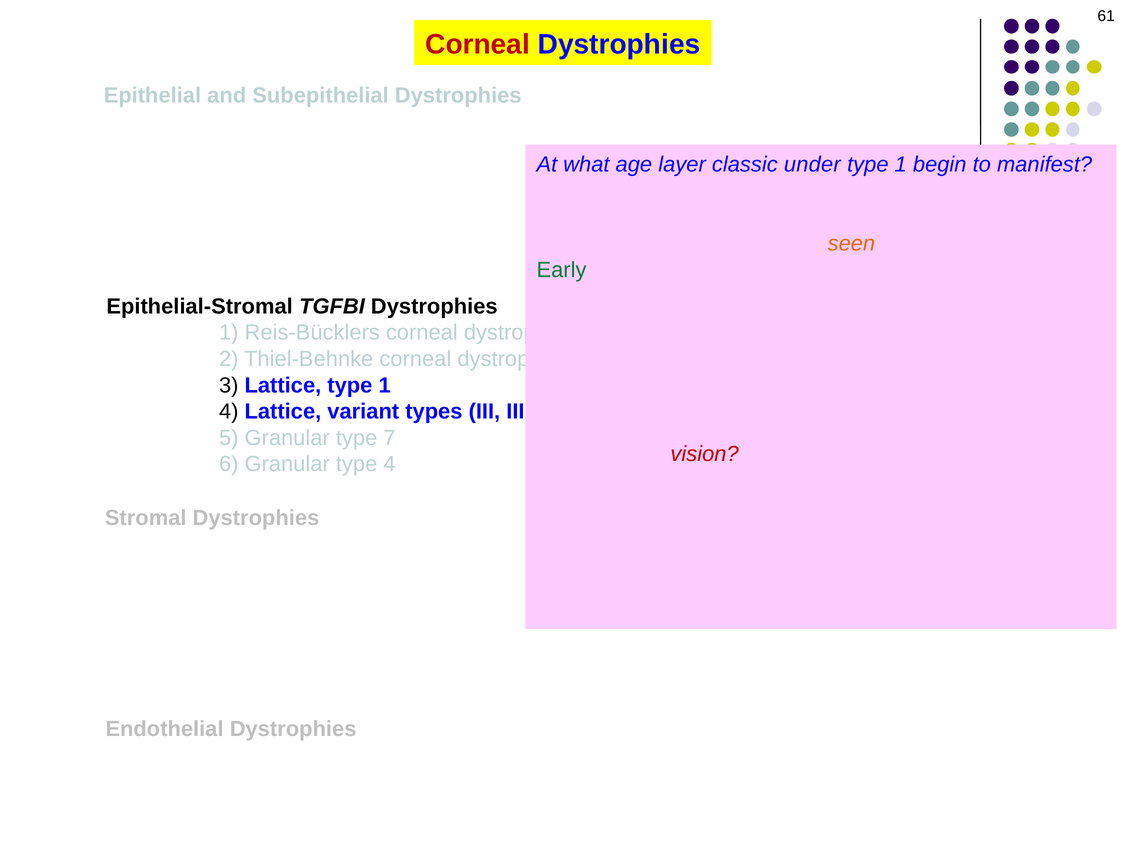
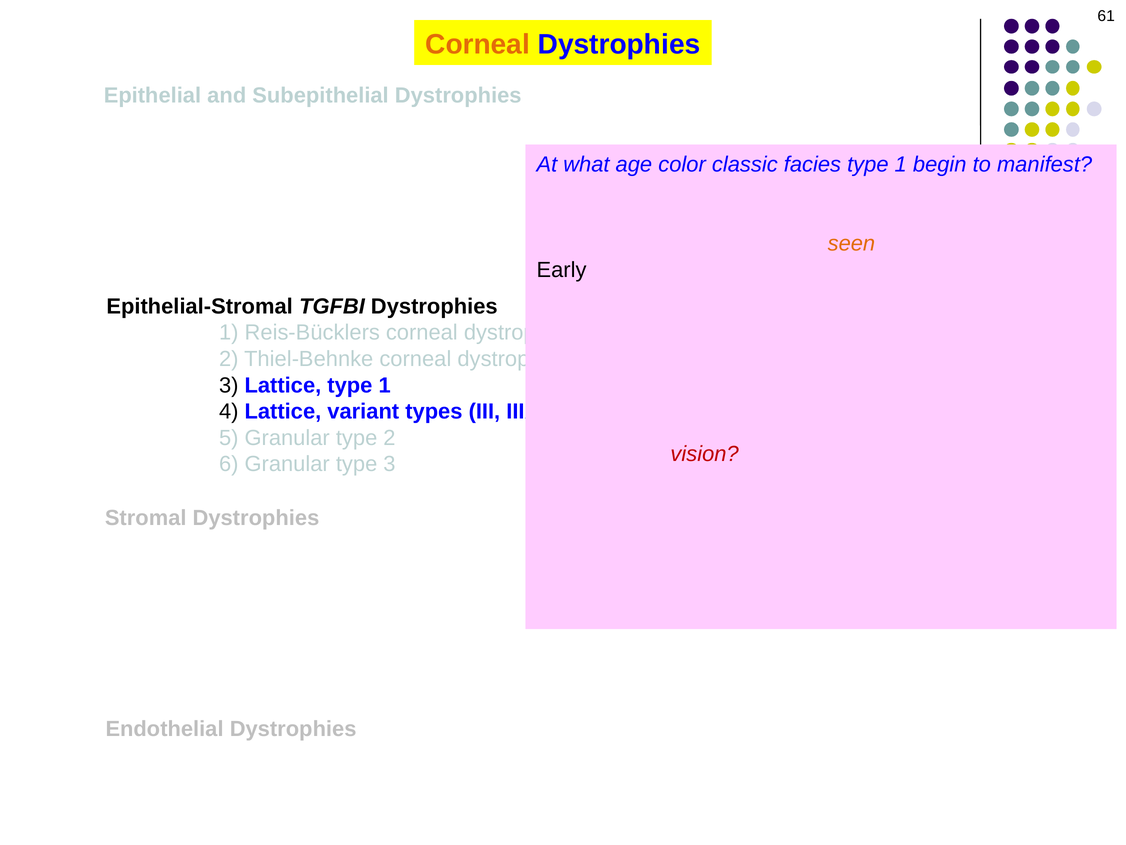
Corneal at (478, 44) colour: red -> orange
layer: layer -> color
under: under -> facies
Early colour: green -> black
type 7: 7 -> 2
type 4: 4 -> 3
